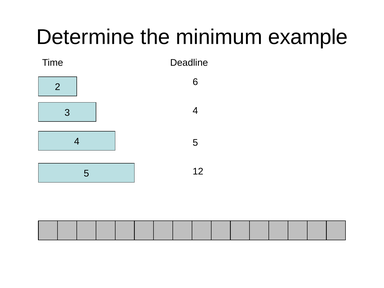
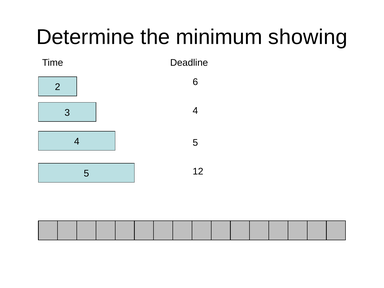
example: example -> showing
